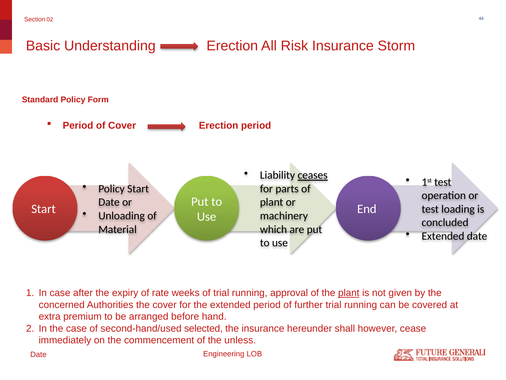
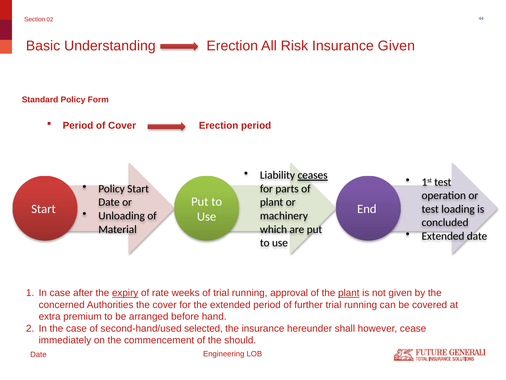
Insurance Storm: Storm -> Given
expiry underline: none -> present
unless: unless -> should
